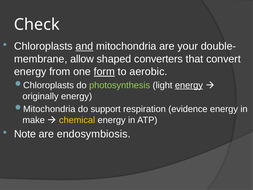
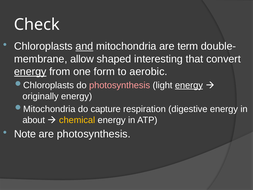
your: your -> term
converters: converters -> interesting
energy at (30, 72) underline: none -> present
form underline: present -> none
photosynthesis at (120, 85) colour: light green -> pink
support: support -> capture
evidence: evidence -> digestive
make: make -> about
are endosymbiosis: endosymbiosis -> photosynthesis
